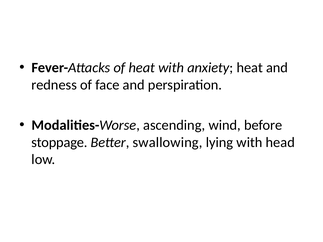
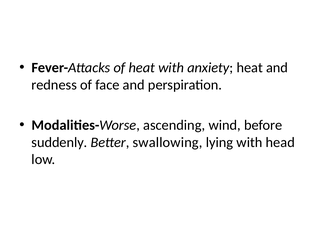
stoppage: stoppage -> suddenly
